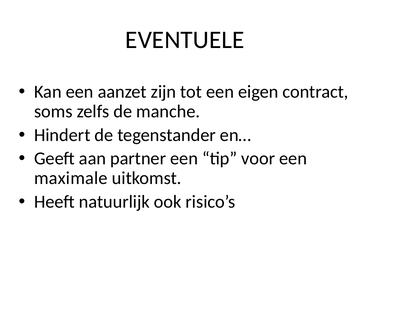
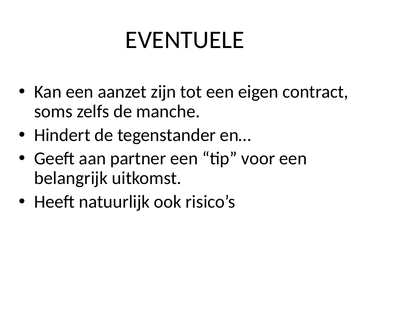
maximale: maximale -> belangrijk
